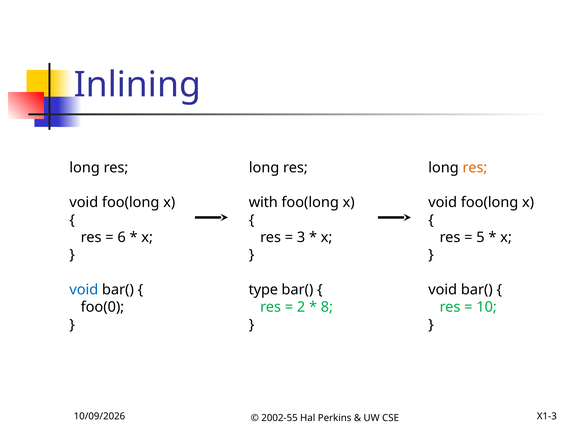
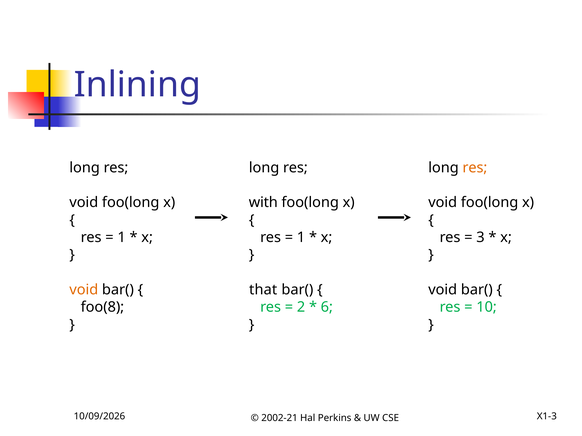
6 at (122, 238): 6 -> 1
3 at (301, 238): 3 -> 1
5: 5 -> 3
void at (84, 290) colour: blue -> orange
type: type -> that
foo(0: foo(0 -> foo(8
8: 8 -> 6
2002-55: 2002-55 -> 2002-21
